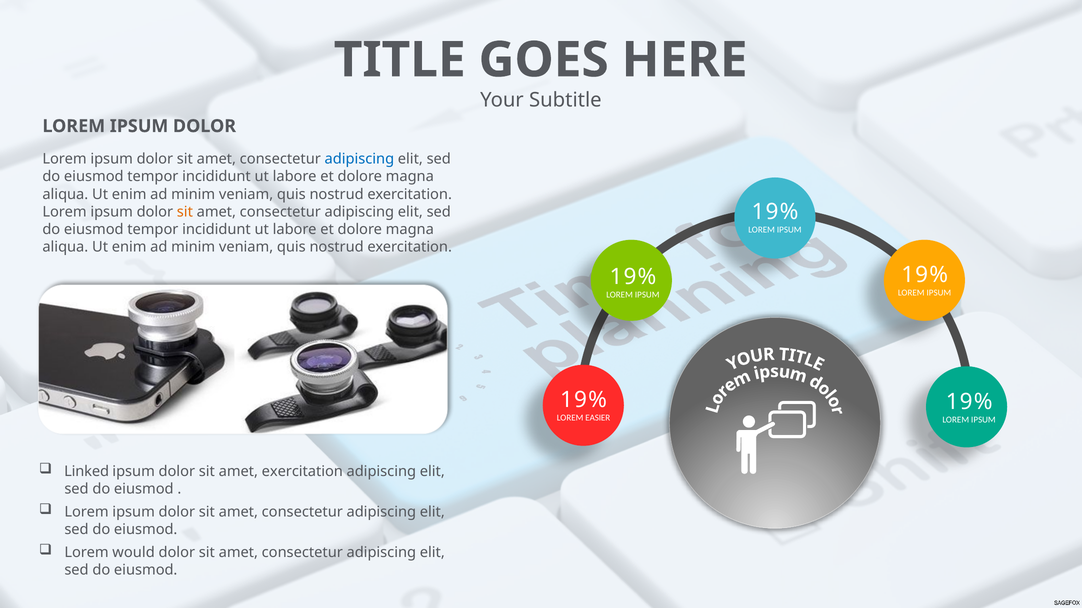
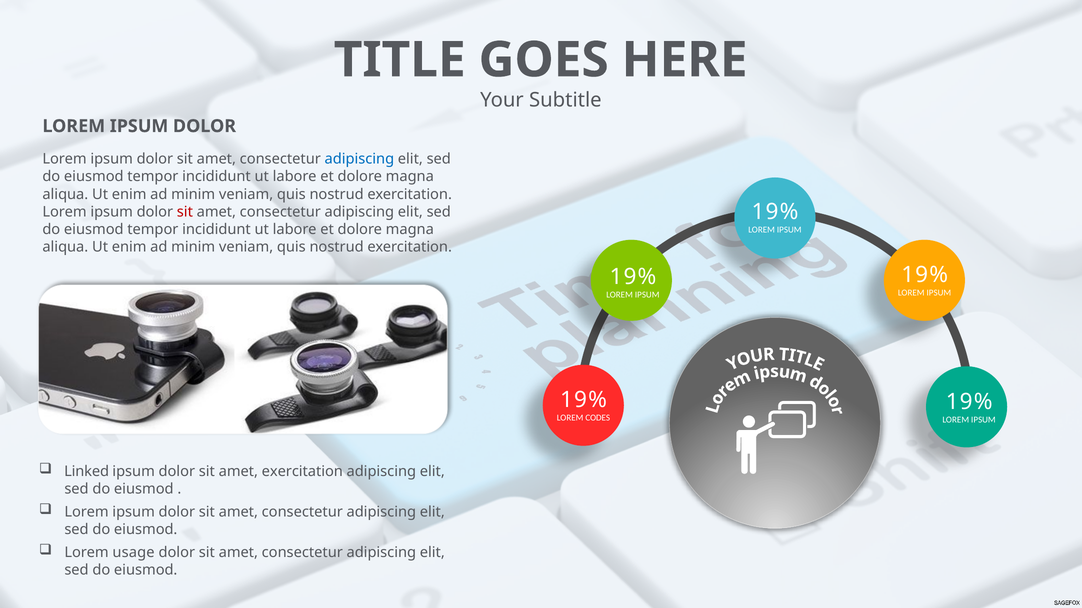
sit at (185, 212) colour: orange -> red
EASIER: EASIER -> CODES
would: would -> usage
